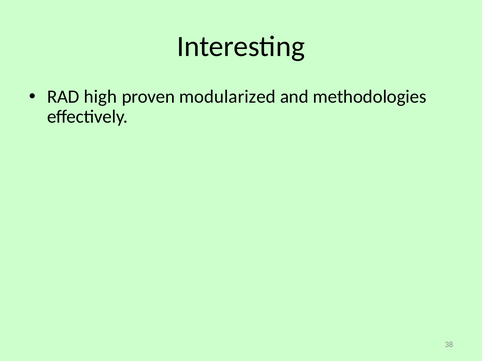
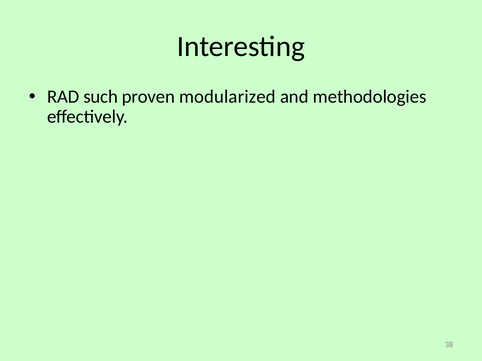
high: high -> such
